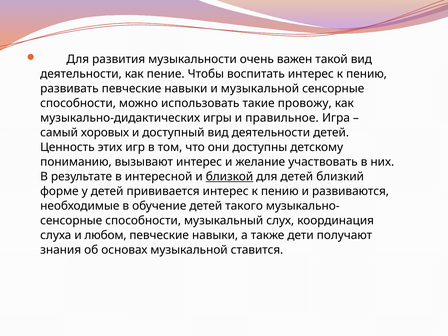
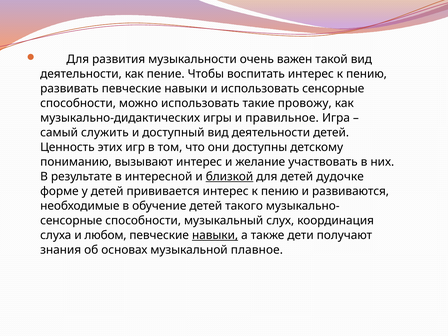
и музыкальной: музыкальной -> использовать
хоровых: хоровых -> служить
близкий: близкий -> дудочке
навыки at (215, 235) underline: none -> present
ставится: ставится -> плавное
